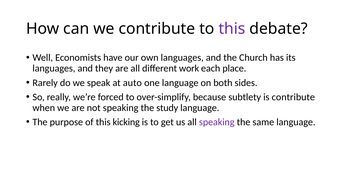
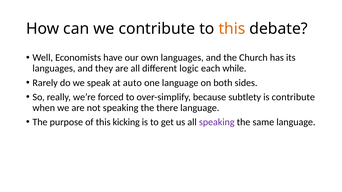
this at (232, 29) colour: purple -> orange
work: work -> logic
place: place -> while
study: study -> there
